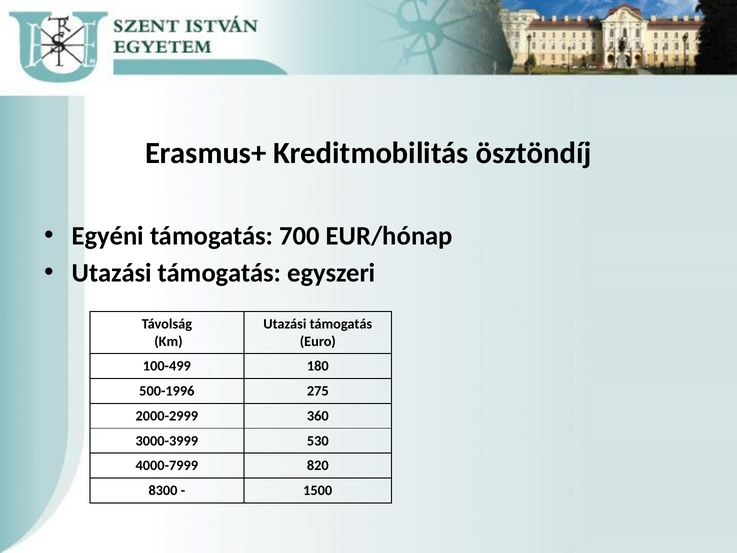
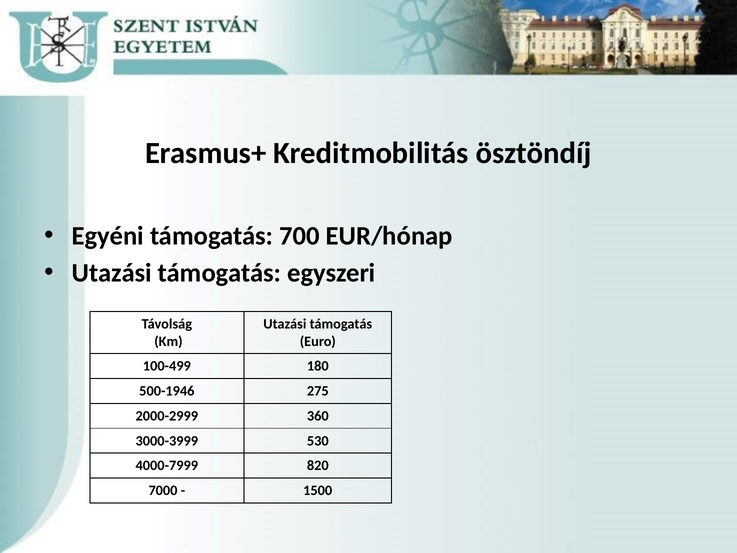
500-1996: 500-1996 -> 500-1946
8300: 8300 -> 7000
